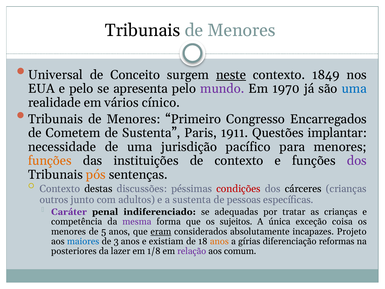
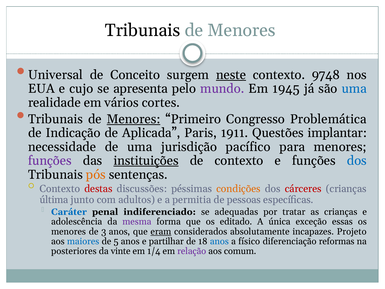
1849: 1849 -> 9748
e pelo: pelo -> cujo
1970: 1970 -> 1945
cínico: cínico -> cortes
Menores at (134, 119) underline: none -> present
Encarregados: Encarregados -> Problemática
Cometem: Cometem -> Indicação
de Sustenta: Sustenta -> Aplicada
funções at (50, 161) colour: orange -> purple
instituições underline: none -> present
dos at (357, 161) colour: purple -> blue
destas colour: black -> red
condições colour: red -> orange
cárceres colour: black -> red
outros: outros -> última
a sustenta: sustenta -> permitia
Caráter colour: purple -> blue
competência: competência -> adolescência
sujeitos: sujeitos -> editado
coisa: coisa -> essas
5: 5 -> 3
3: 3 -> 5
existiam: existiam -> partilhar
anos at (219, 241) colour: orange -> blue
gírias: gírias -> físico
lazer: lazer -> vinte
1/8: 1/8 -> 1/4
